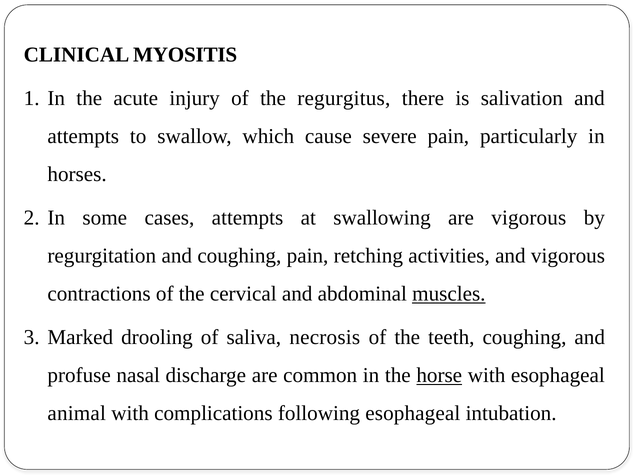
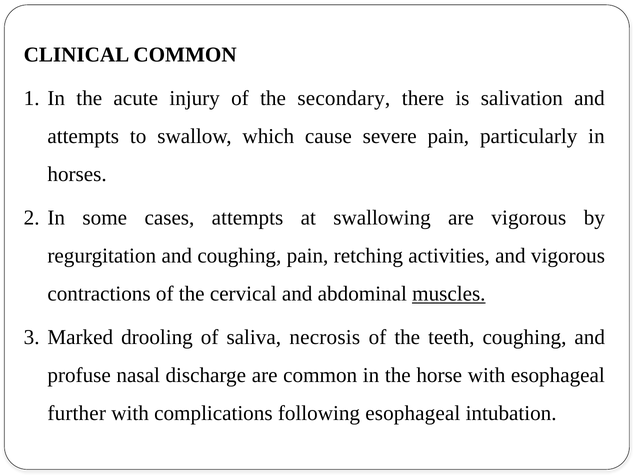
CLINICAL MYOSITIS: MYOSITIS -> COMMON
regurgitus: regurgitus -> secondary
horse underline: present -> none
animal: animal -> further
